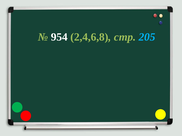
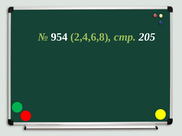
205 colour: light blue -> white
